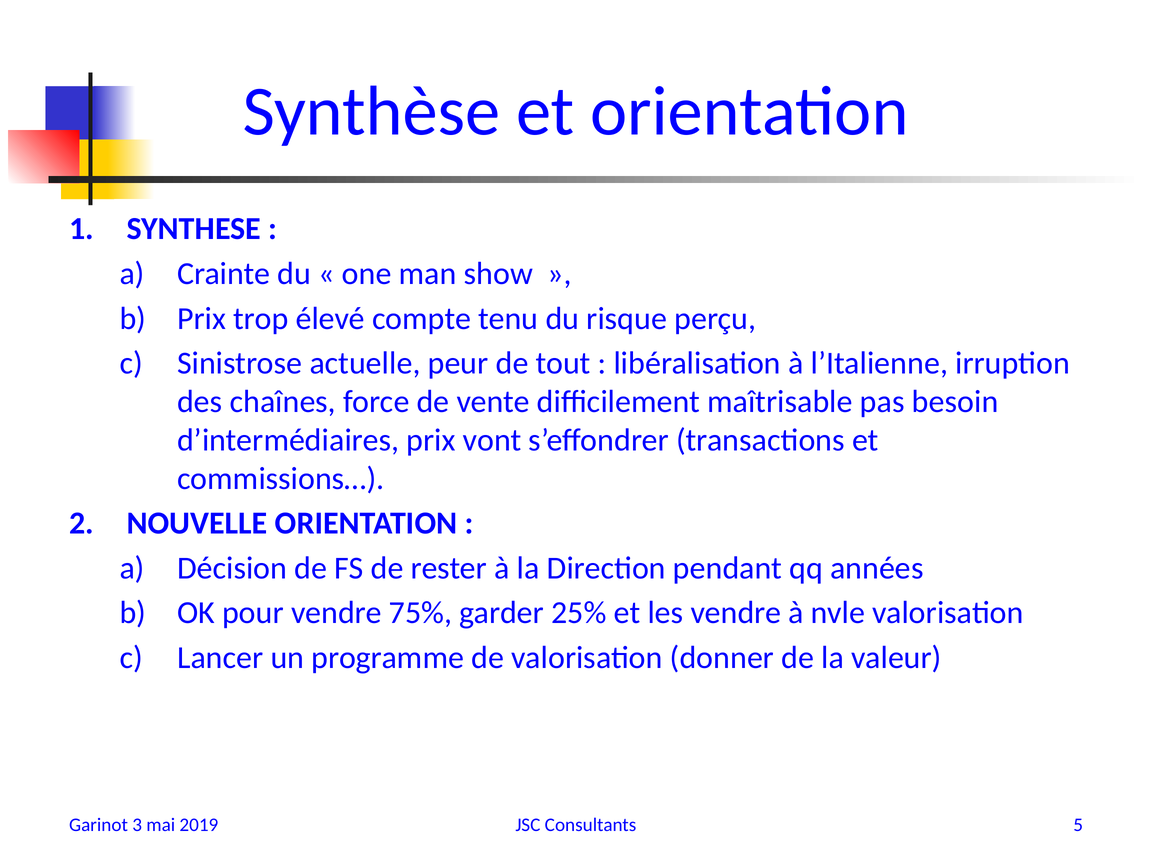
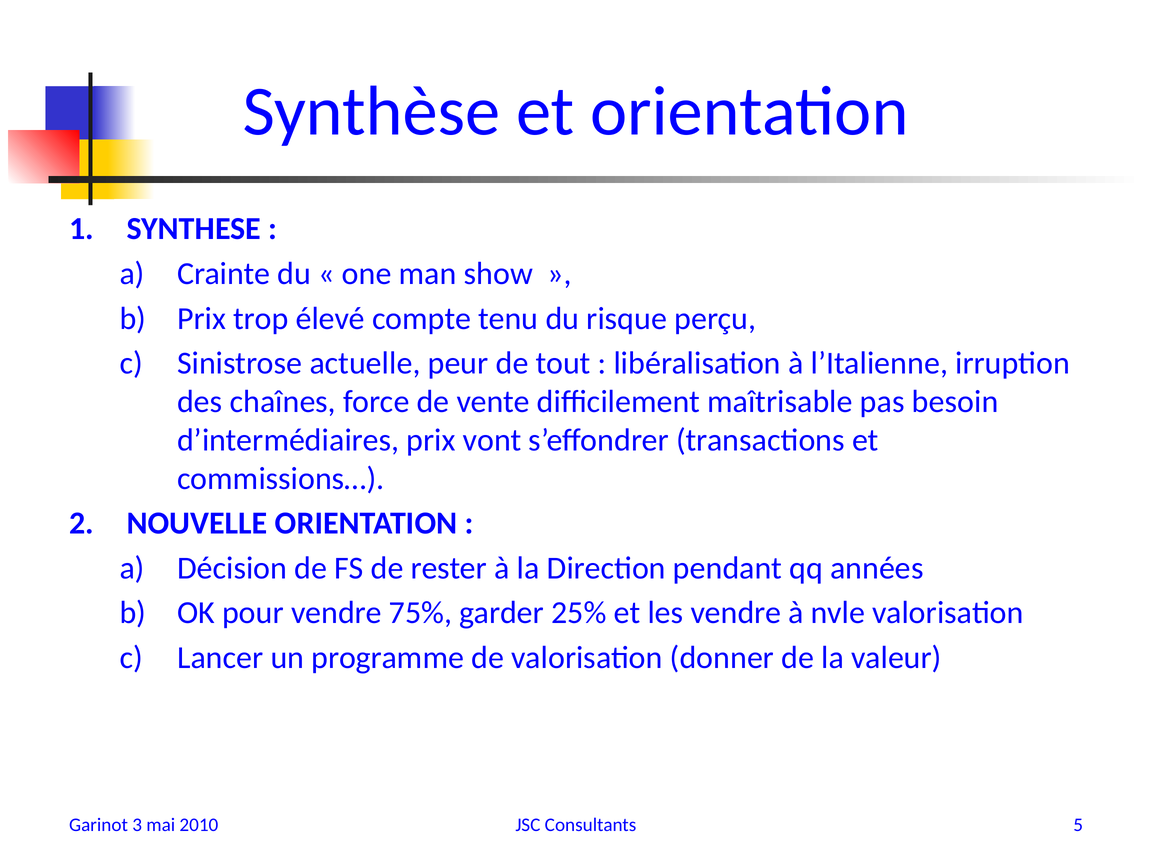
2019: 2019 -> 2010
